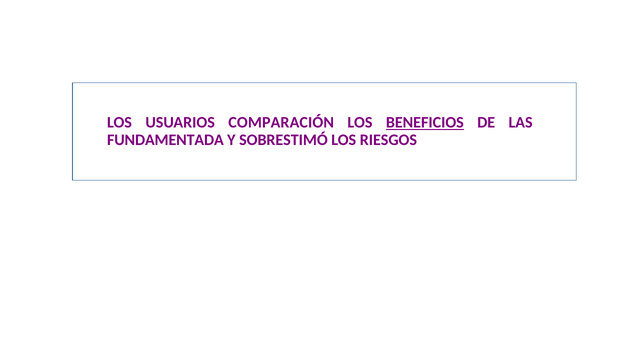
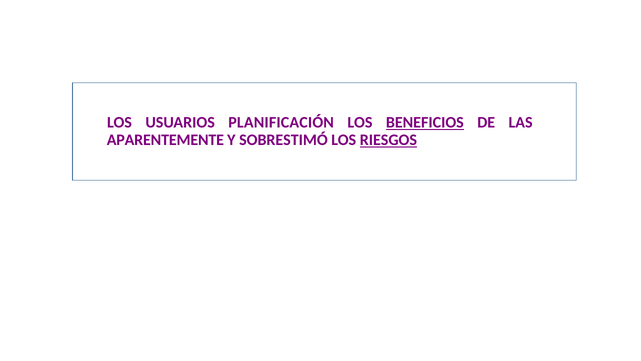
COMPARACIÓN: COMPARACIÓN -> PLANIFICACIÓN
FUNDAMENTADA: FUNDAMENTADA -> APARENTEMENTE
RIESGOS underline: none -> present
